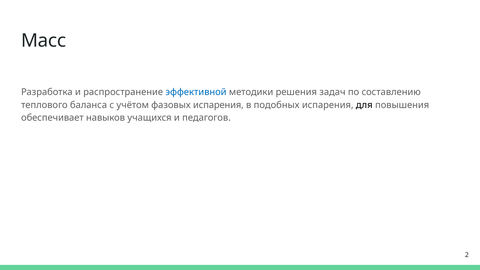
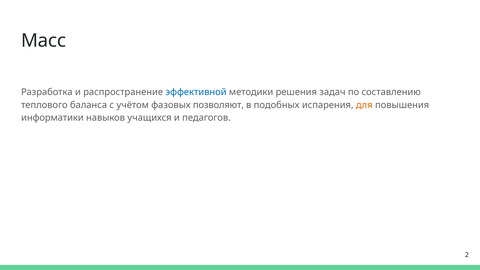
фазовых испарения: испарения -> позволяют
для colour: black -> orange
обеспечивает: обеспечивает -> информатики
